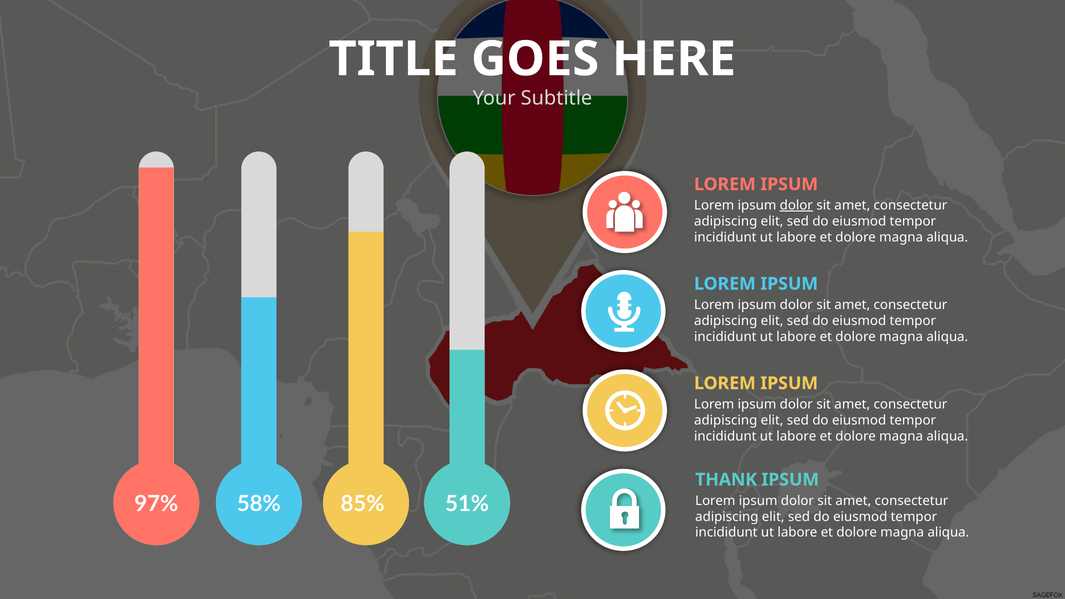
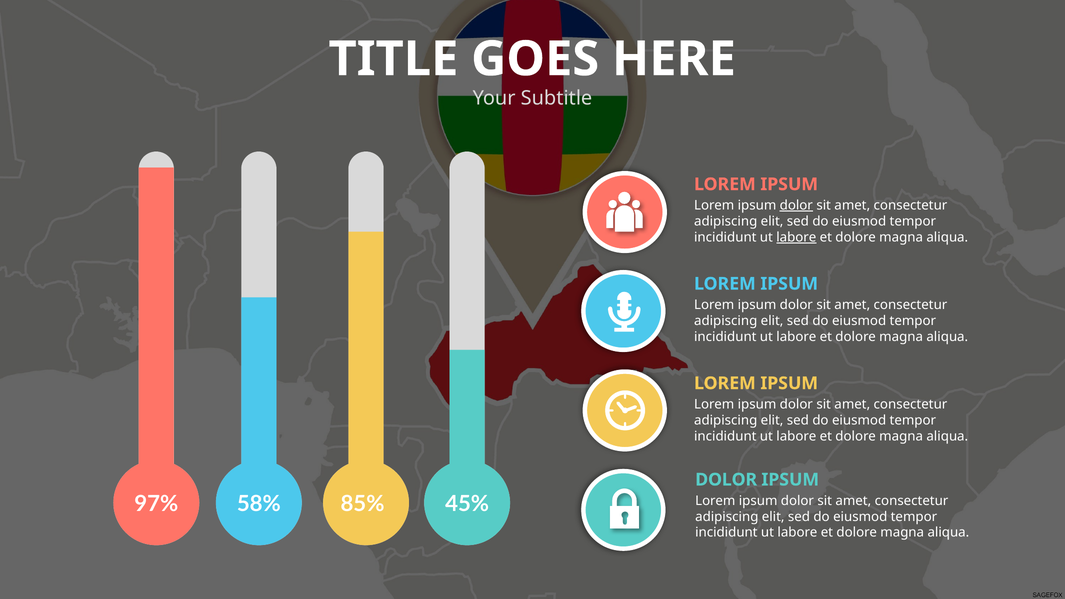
labore at (796, 237) underline: none -> present
THANK at (726, 480): THANK -> DOLOR
51%: 51% -> 45%
